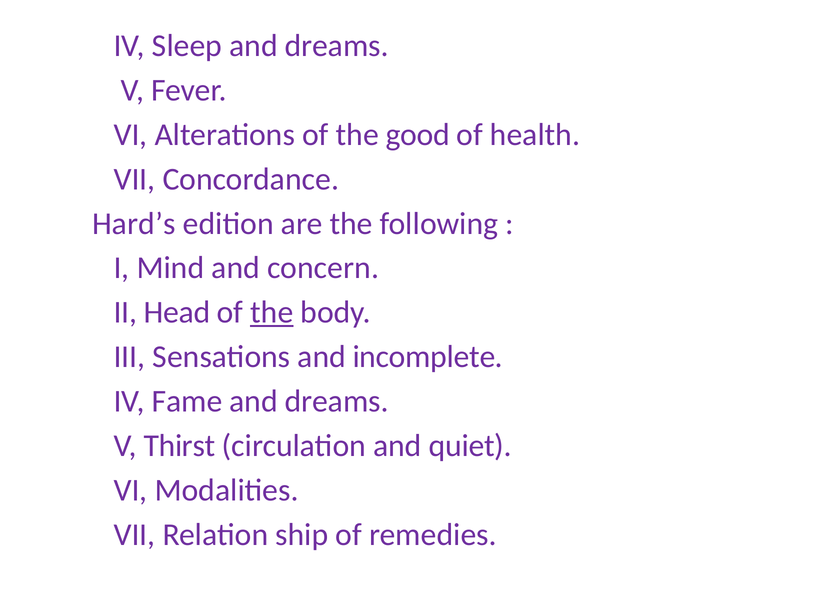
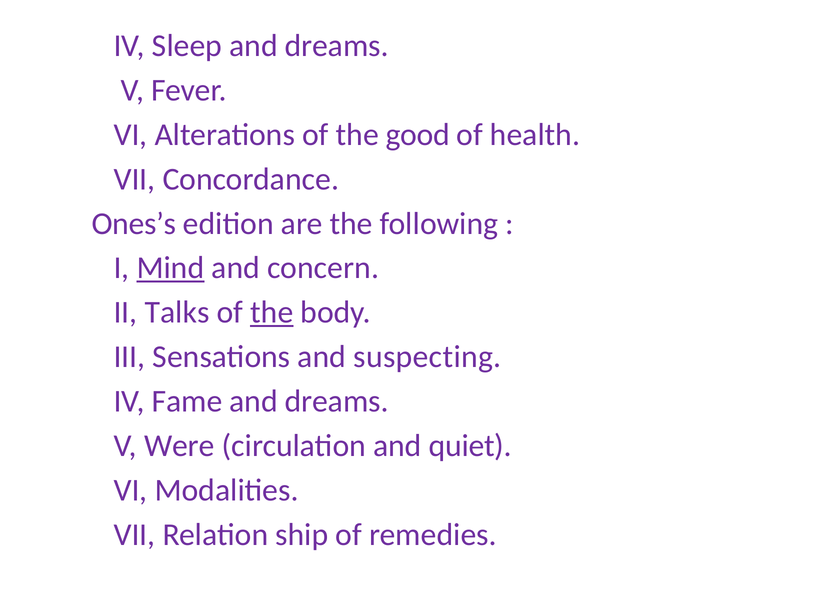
Hard’s: Hard’s -> Ones’s
Mind underline: none -> present
Head: Head -> Talks
incomplete: incomplete -> suspecting
Thirst: Thirst -> Were
